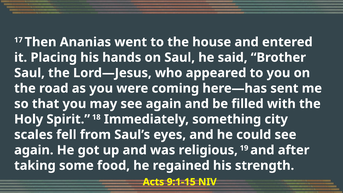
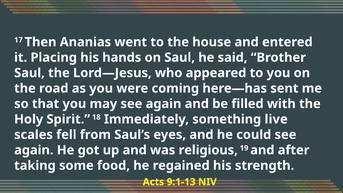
city: city -> live
9:1-15: 9:1-15 -> 9:1-13
